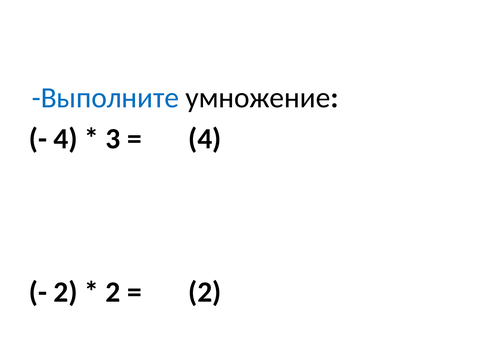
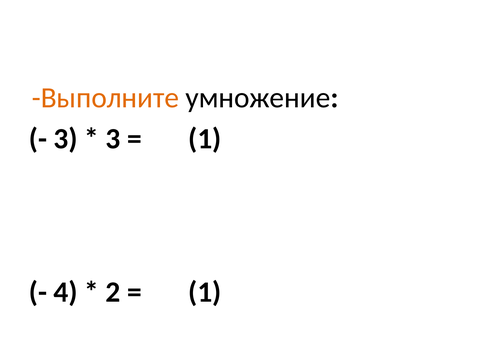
Выполните colour: blue -> orange
4 at (66, 139): 4 -> 3
4 at (205, 139): 4 -> 1
2 at (66, 292): 2 -> 4
2 at (205, 292): 2 -> 1
